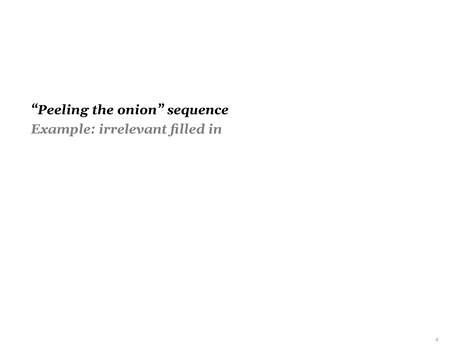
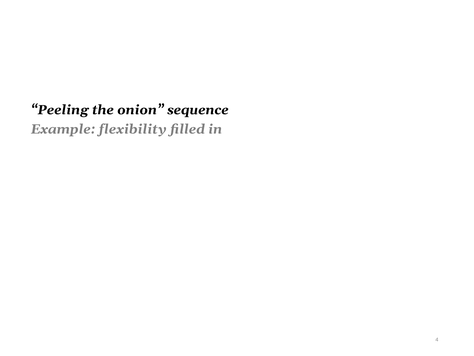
irrelevant: irrelevant -> flexibility
